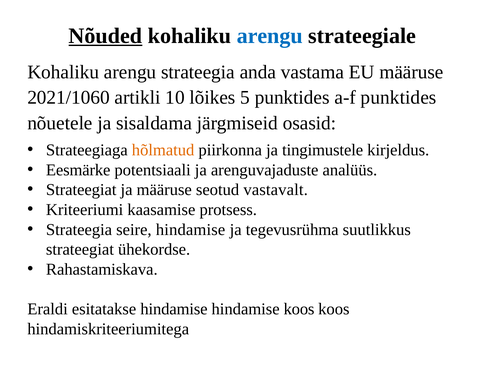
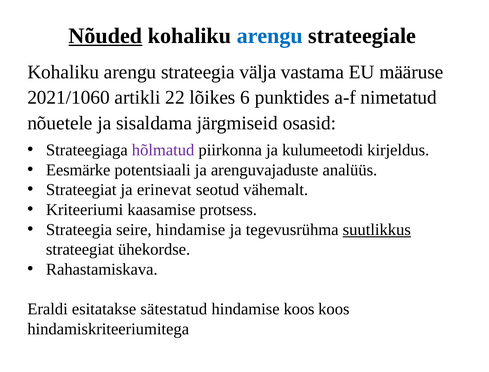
anda: anda -> välja
10: 10 -> 22
5: 5 -> 6
a-f punktides: punktides -> nimetatud
hõlmatud colour: orange -> purple
tingimustele: tingimustele -> kulumeetodi
ja määruse: määruse -> erinevat
vastavalt: vastavalt -> vähemalt
suutlikkus underline: none -> present
esitatakse hindamise: hindamise -> sätestatud
